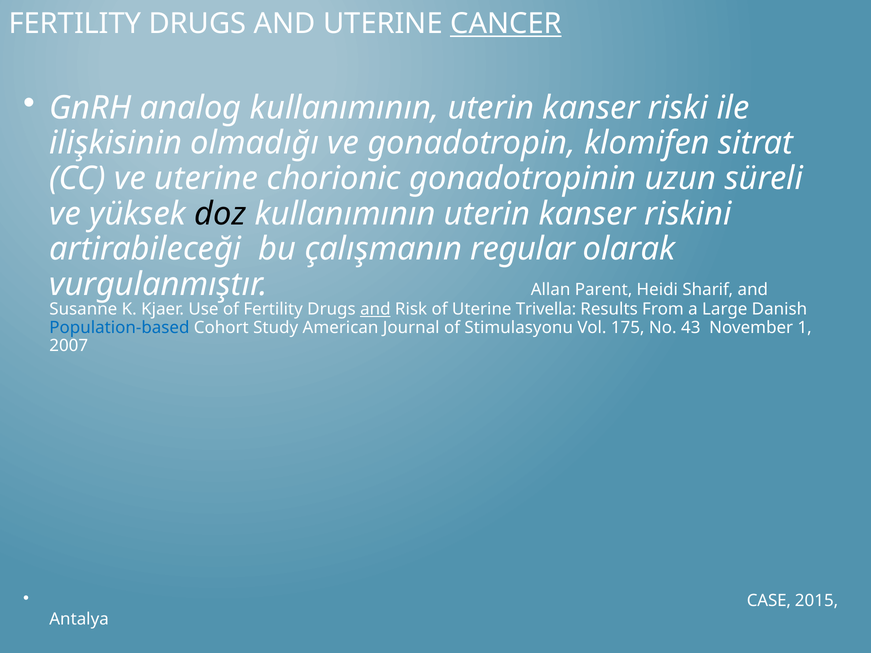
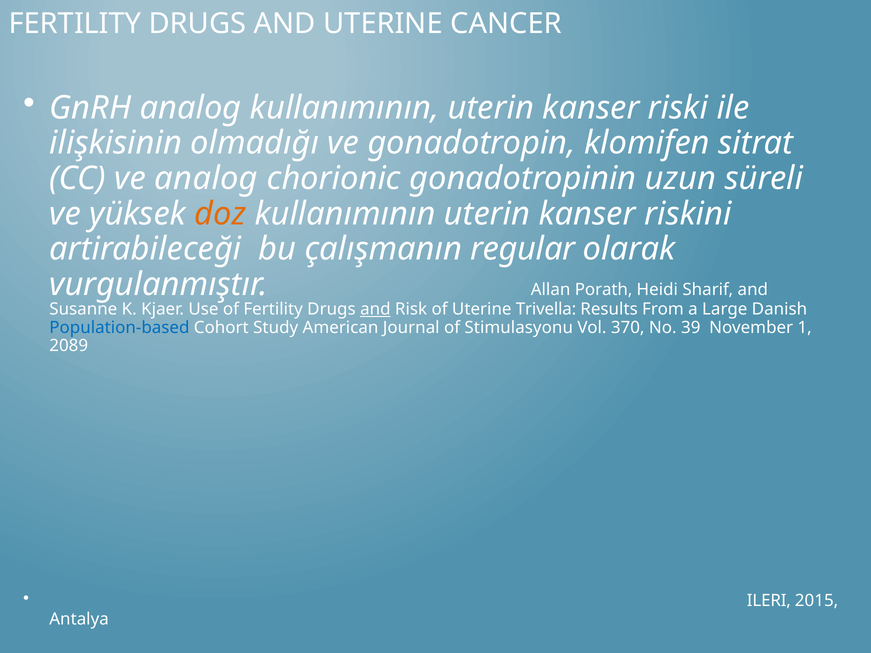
CANCER underline: present -> none
ve uterine: uterine -> analog
doz colour: black -> orange
Parent: Parent -> Porath
175: 175 -> 370
43: 43 -> 39
2007: 2007 -> 2089
CASE: CASE -> ILERI
